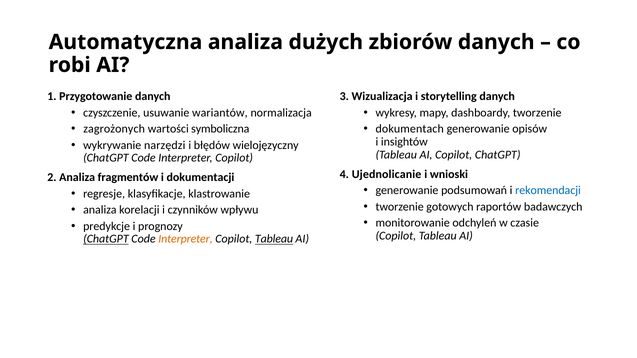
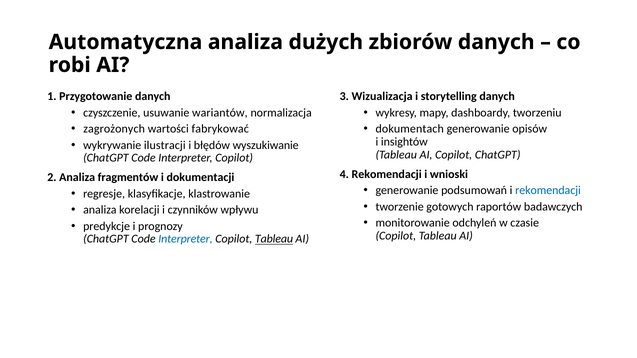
dashboardy tworzenie: tworzenie -> tworzeniu
symboliczna: symboliczna -> fabrykować
narzędzi: narzędzi -> ilustracji
wielojęzyczny: wielojęzyczny -> wyszukiwanie
4 Ujednolicanie: Ujednolicanie -> Rekomendacji
ChatGPT at (106, 239) underline: present -> none
Interpreter at (185, 239) colour: orange -> blue
